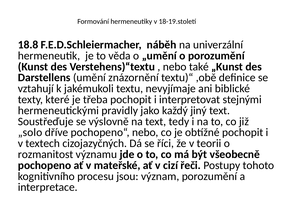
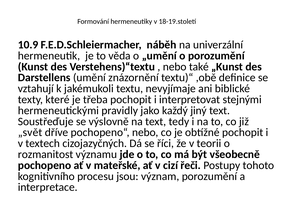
18.8: 18.8 -> 10.9
„solo: „solo -> „svět
